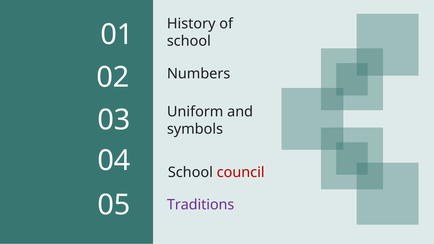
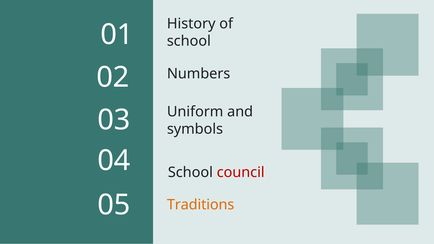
Traditions colour: purple -> orange
